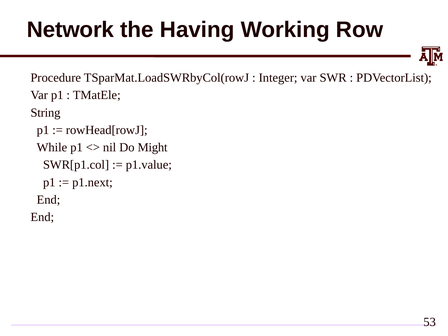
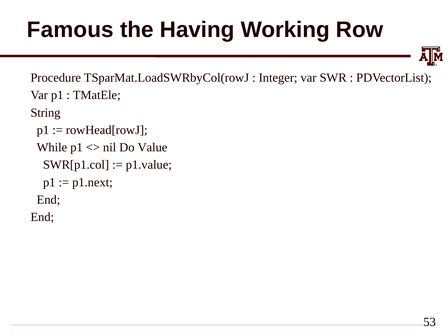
Network: Network -> Famous
Might: Might -> Value
